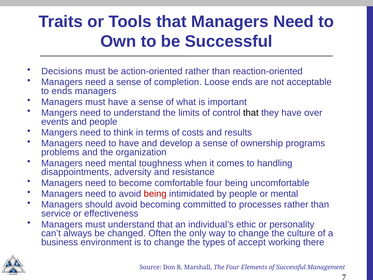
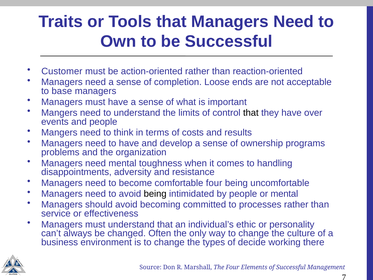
Decisions: Decisions -> Customer
to ends: ends -> base
being at (155, 194) colour: red -> black
accept: accept -> decide
